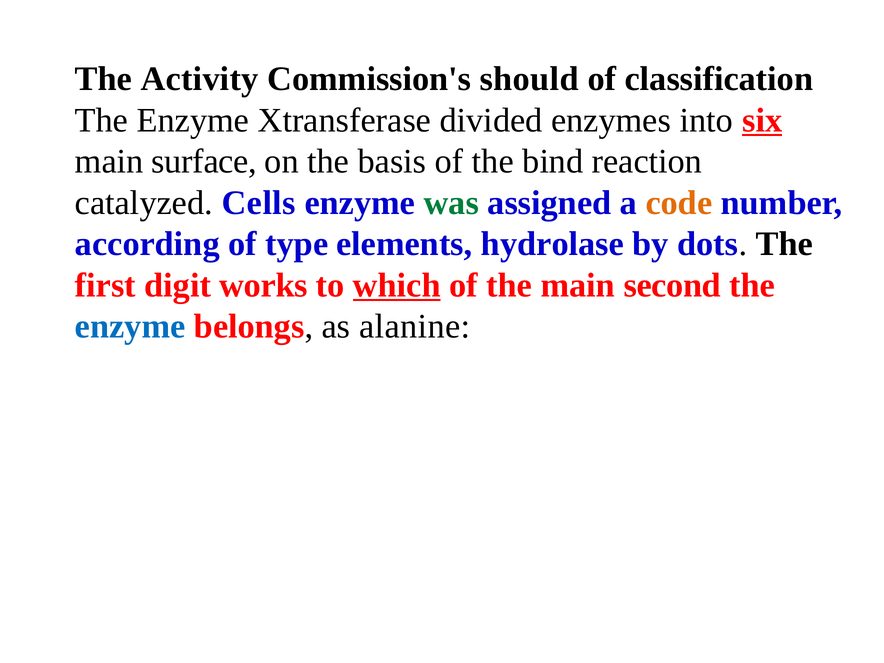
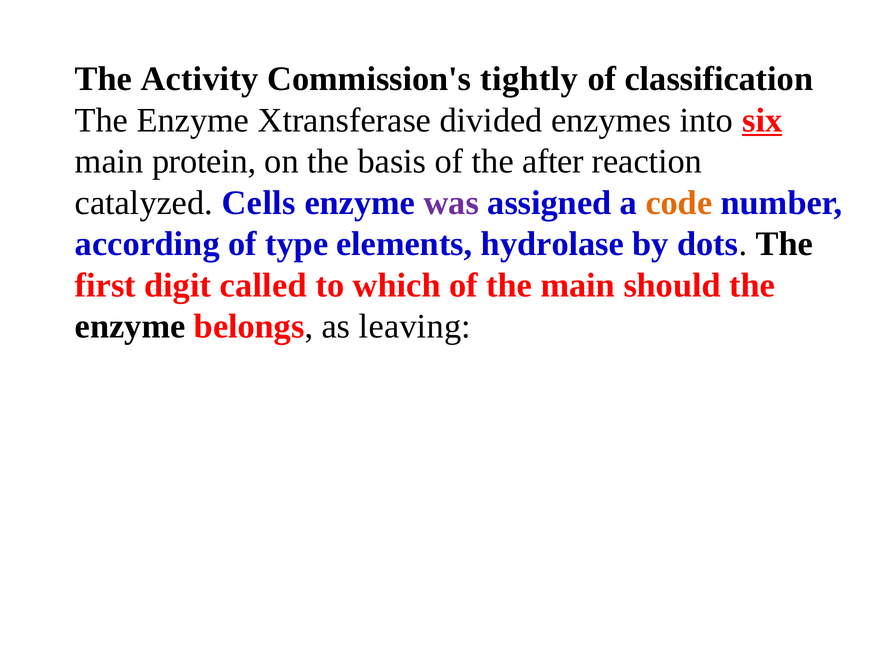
should: should -> tightly
surface: surface -> protein
bind: bind -> after
was colour: green -> purple
works: works -> called
which underline: present -> none
second: second -> should
enzyme at (130, 327) colour: blue -> black
alanine: alanine -> leaving
